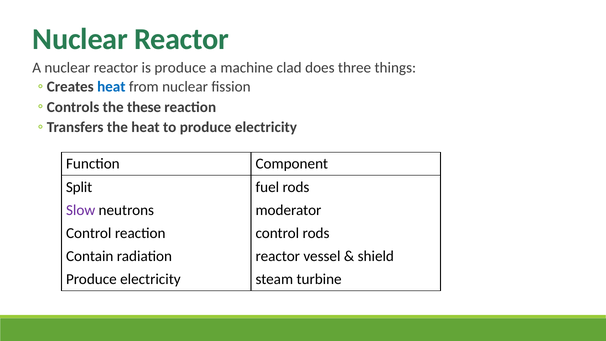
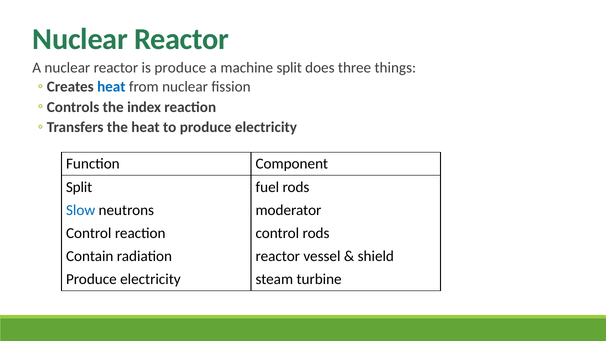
machine clad: clad -> split
these: these -> index
Slow colour: purple -> blue
